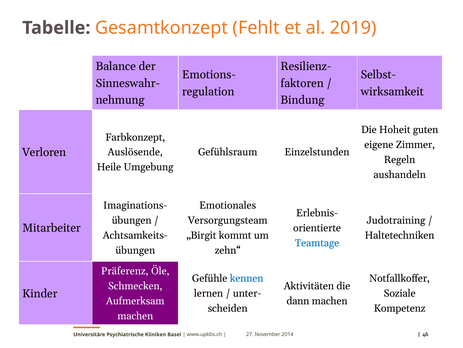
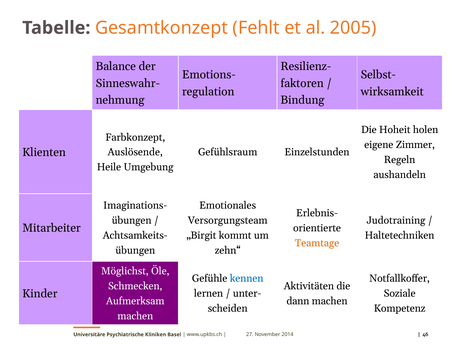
2019: 2019 -> 2005
guten: guten -> holen
Verloren: Verloren -> Klienten
Teamtage colour: blue -> orange
Präferenz: Präferenz -> Möglichst
